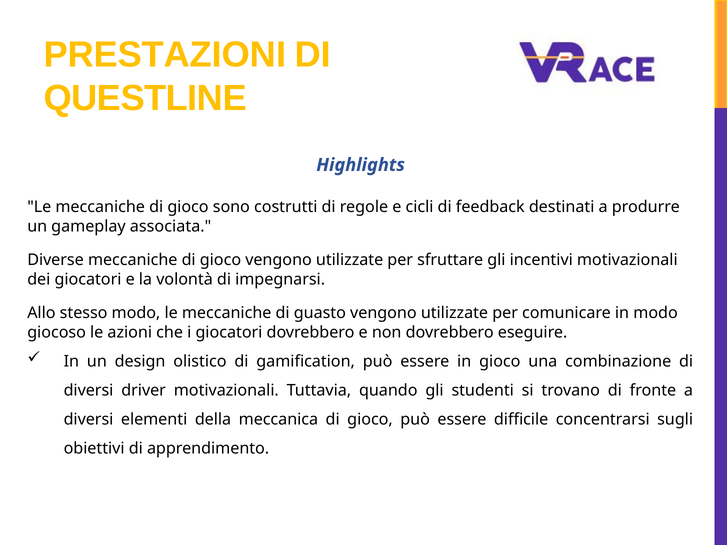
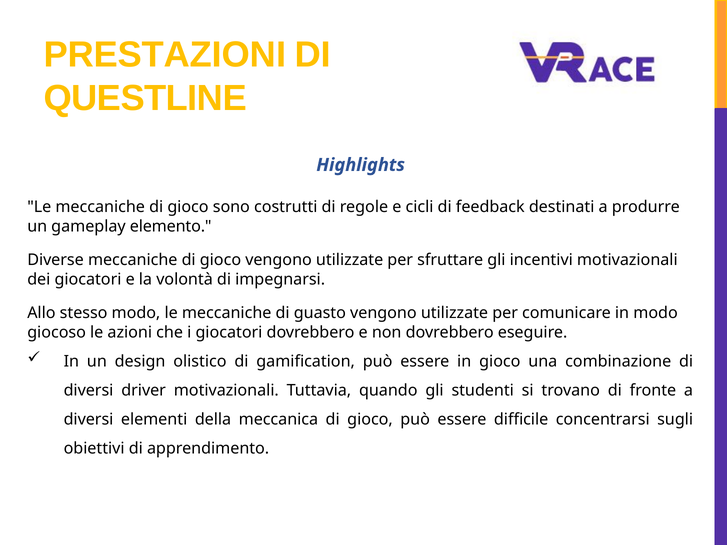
associata: associata -> elemento
